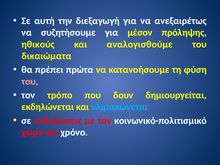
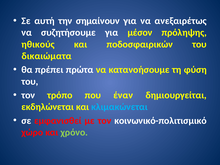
διεξαγωγή: διεξαγωγή -> σημαίνουν
αναλογισθούμε: αναλογισθούμε -> ποδοσφαιρικών
του at (30, 81) colour: pink -> white
δουν: δουν -> έναν
εκδηλώσεις: εκδηλώσεις -> εμφανισθεί
χρόνο colour: white -> light green
